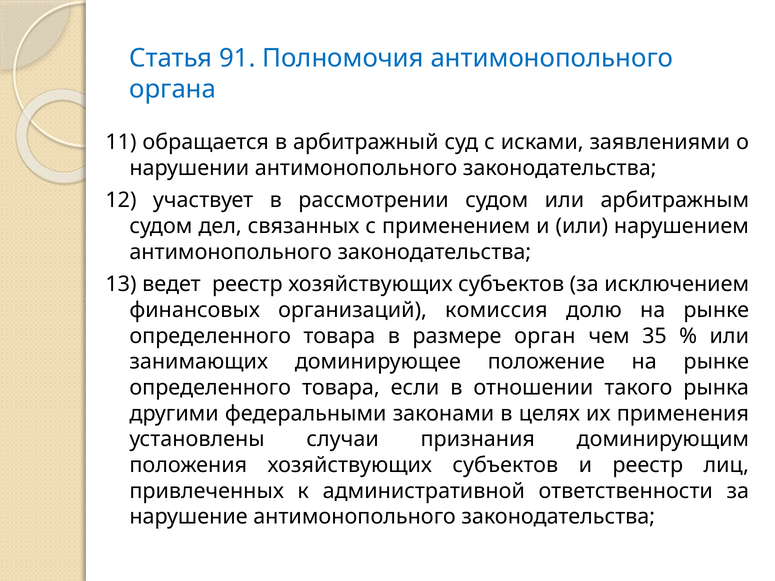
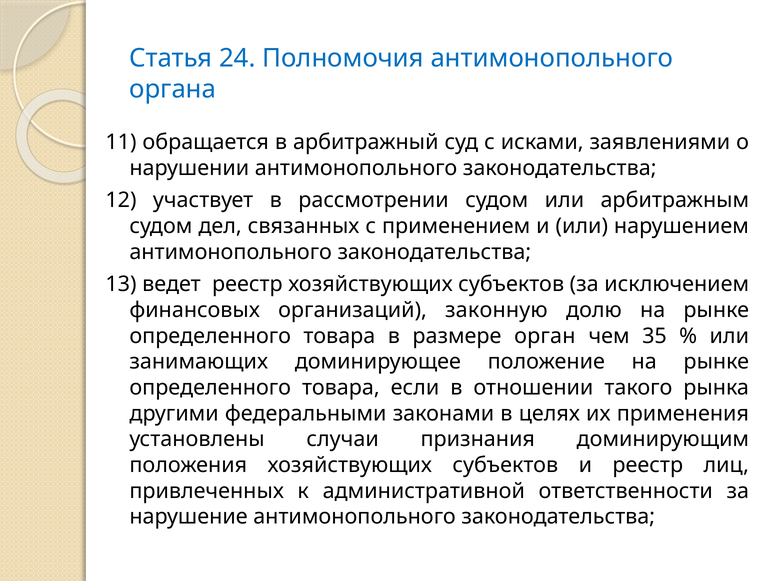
91: 91 -> 24
комиссия: комиссия -> законную
